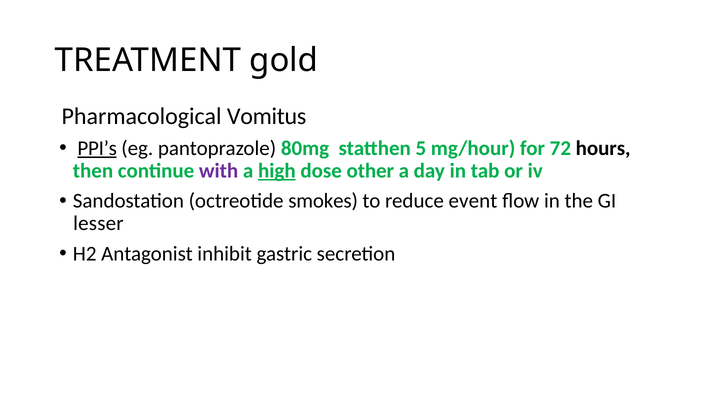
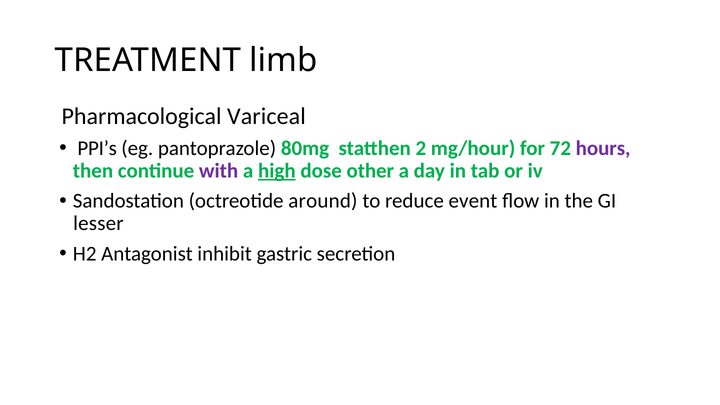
gold: gold -> limb
Vomitus: Vomitus -> Variceal
PPI’s underline: present -> none
5: 5 -> 2
hours colour: black -> purple
smokes: smokes -> around
